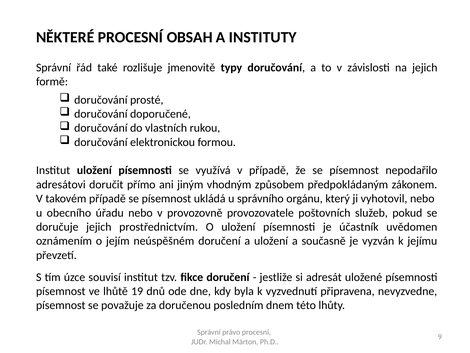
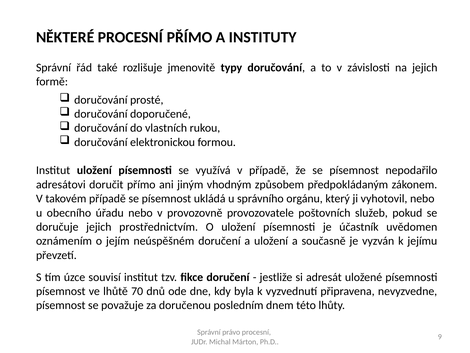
PROCESNÍ OBSAH: OBSAH -> PŘÍMO
19: 19 -> 70
